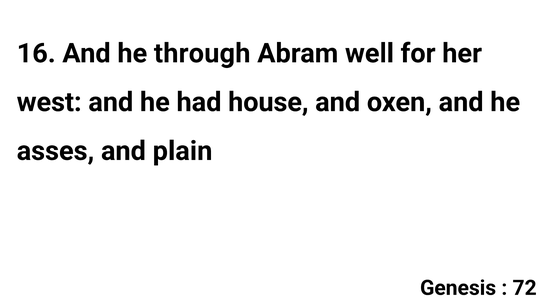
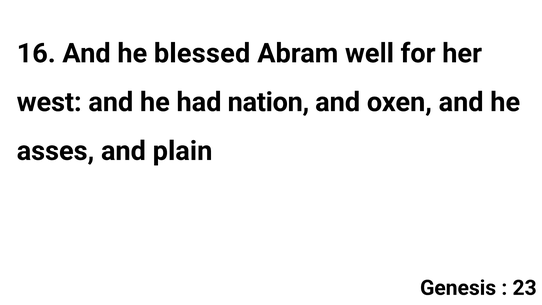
through: through -> blessed
house: house -> nation
72: 72 -> 23
